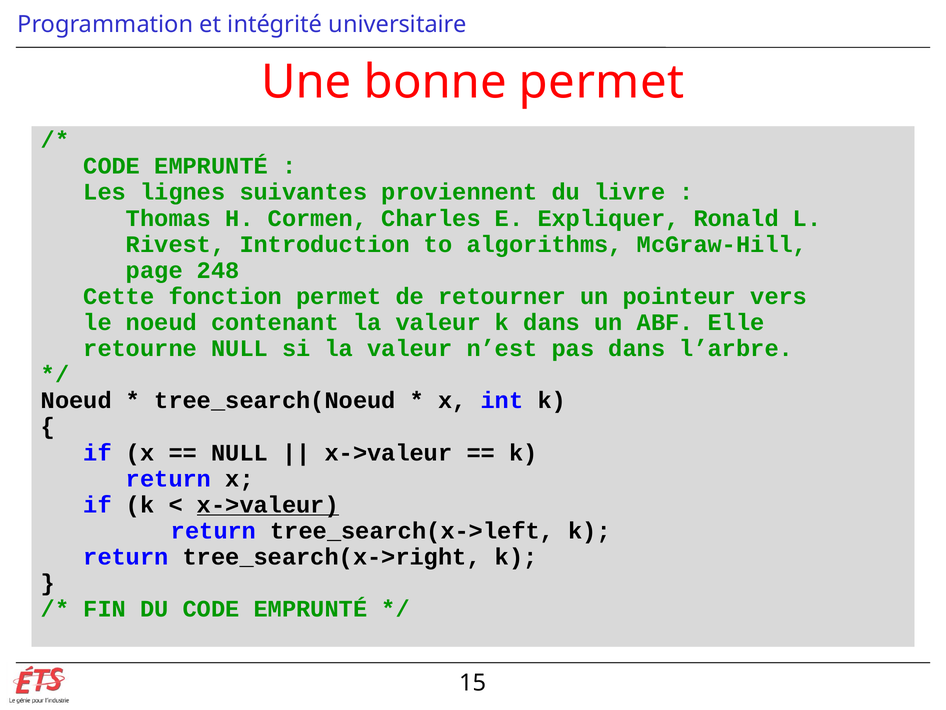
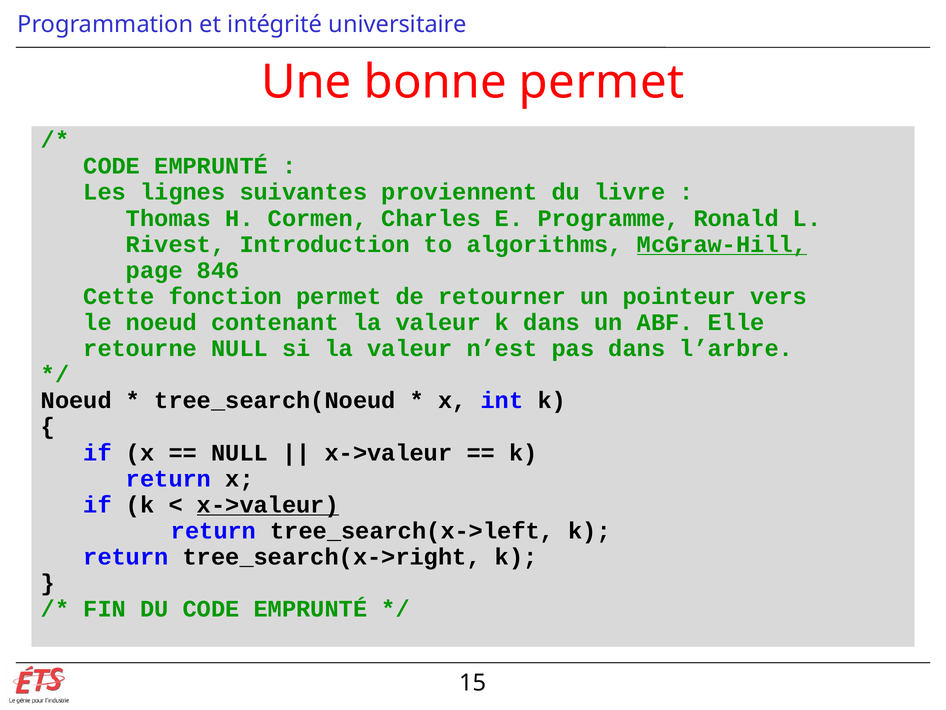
Expliquer: Expliquer -> Programme
McGraw-Hill underline: none -> present
248: 248 -> 846
